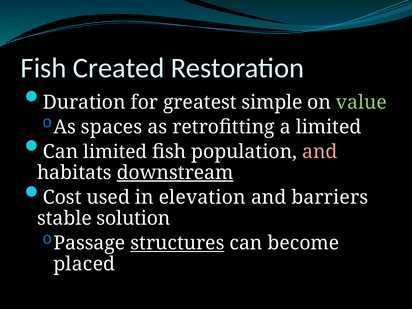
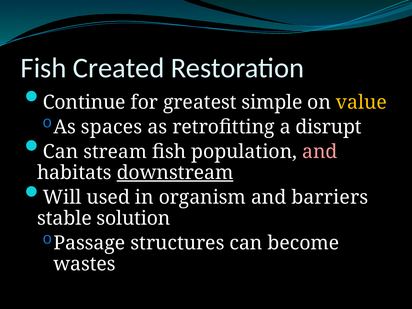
Duration: Duration -> Continue
value colour: light green -> yellow
a limited: limited -> disrupt
Can limited: limited -> stream
Cost: Cost -> Will
elevation: elevation -> organism
structures underline: present -> none
placed: placed -> wastes
